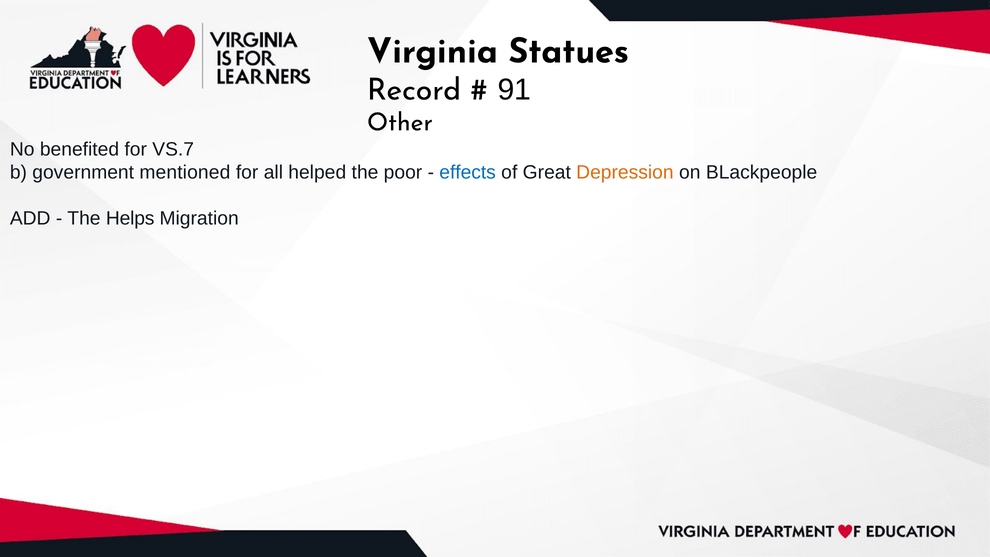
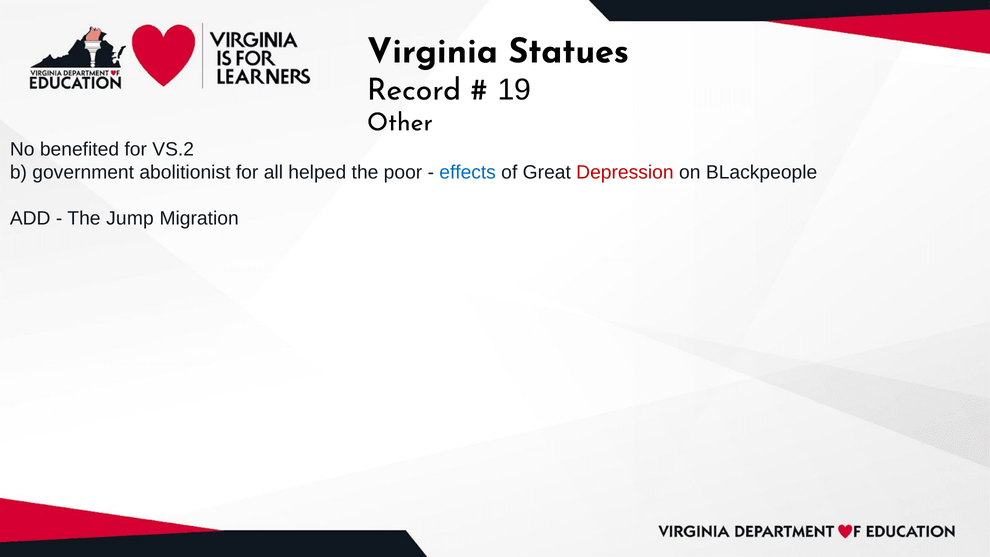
91: 91 -> 19
VS.7: VS.7 -> VS.2
mentioned: mentioned -> abolitionist
Depression colour: orange -> red
Helps: Helps -> Jump
